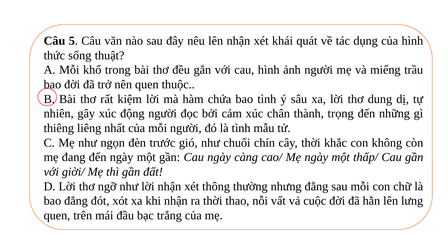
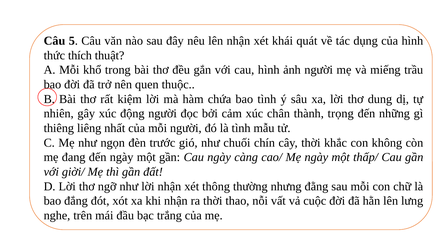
sống: sống -> thích
quen at (57, 215): quen -> nghe
